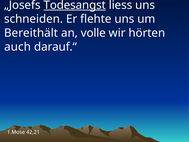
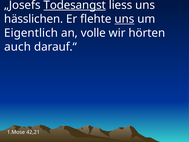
schneiden: schneiden -> hässlichen
uns at (124, 19) underline: none -> present
Bereithält: Bereithält -> Eigentlich
